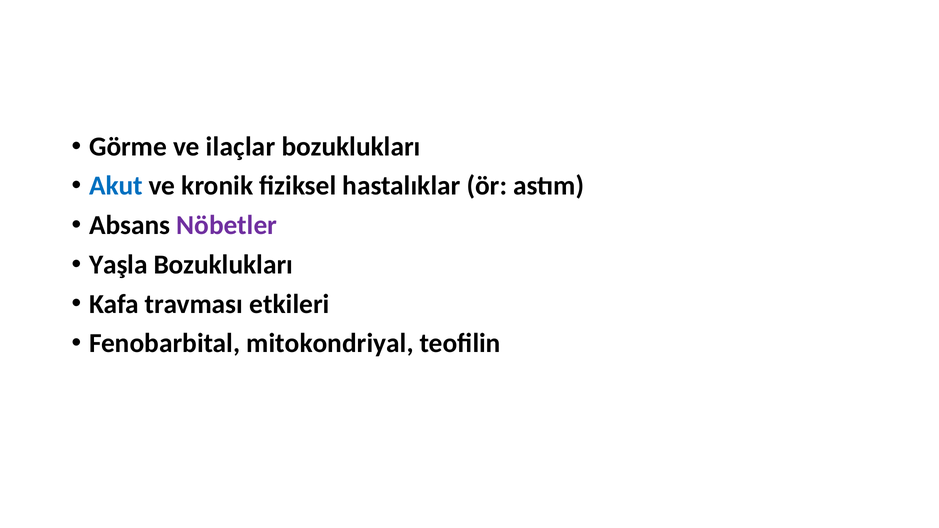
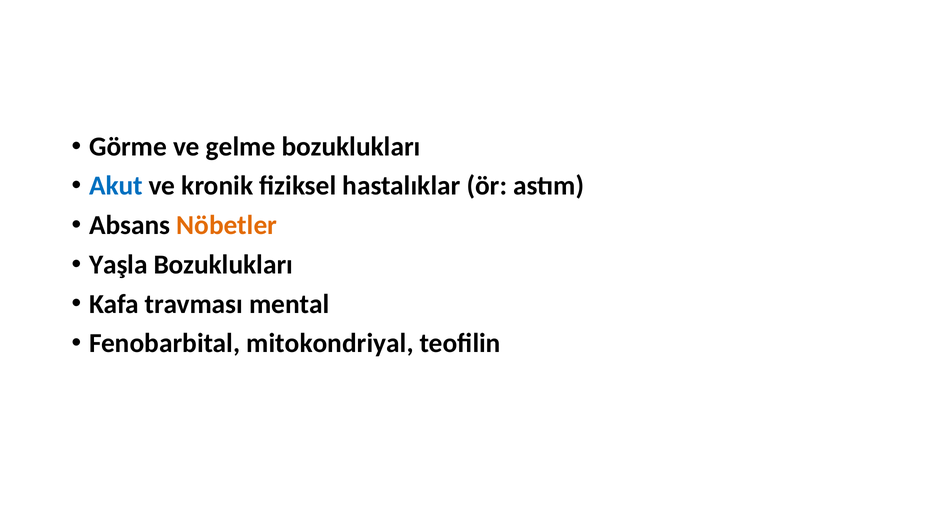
ilaçlar: ilaçlar -> gelme
Nöbetler colour: purple -> orange
etkileri: etkileri -> mental
